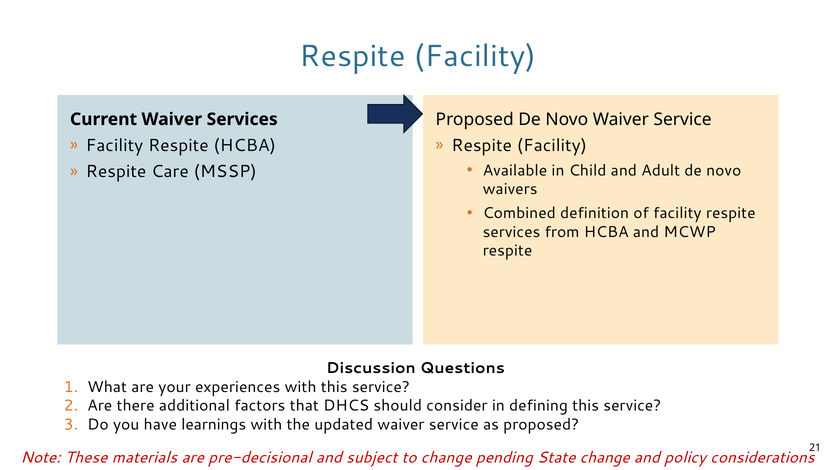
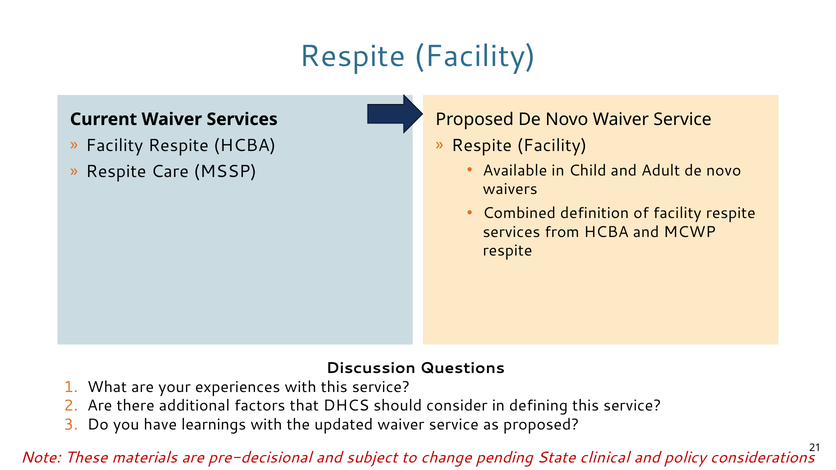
State change: change -> clinical
